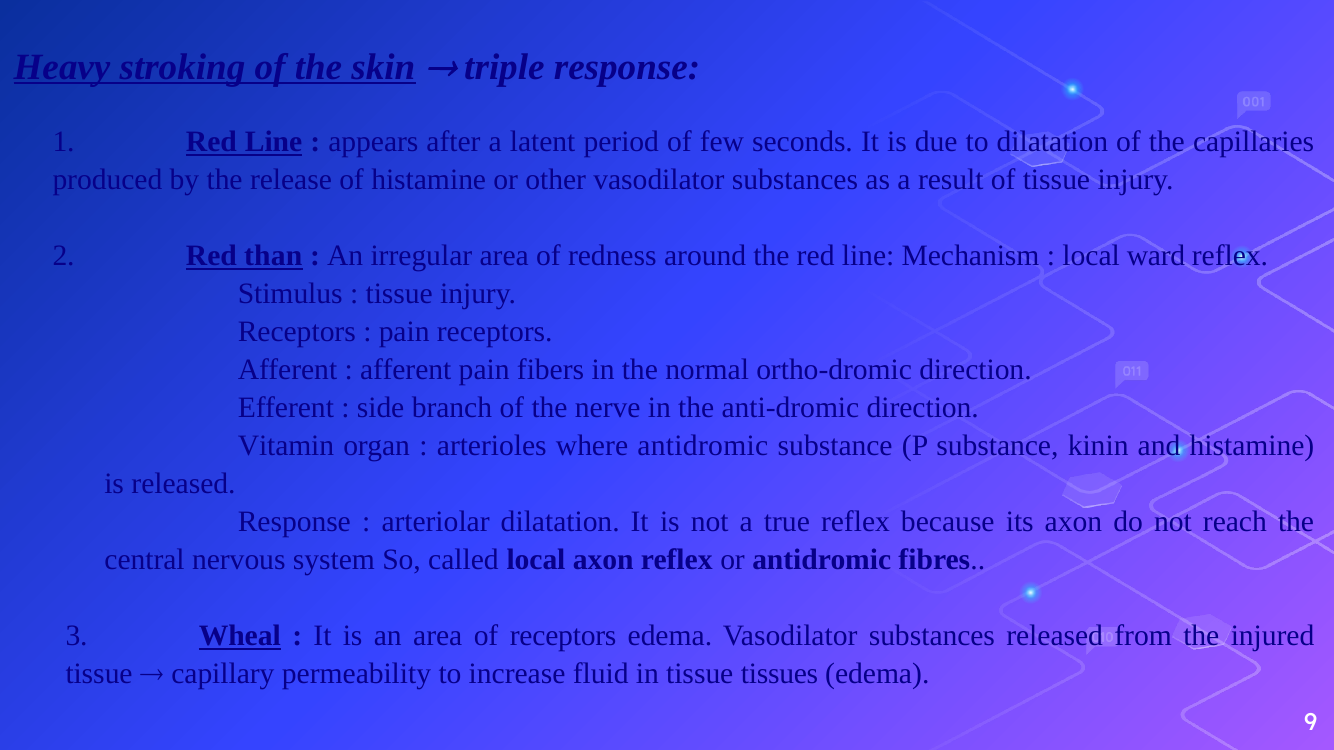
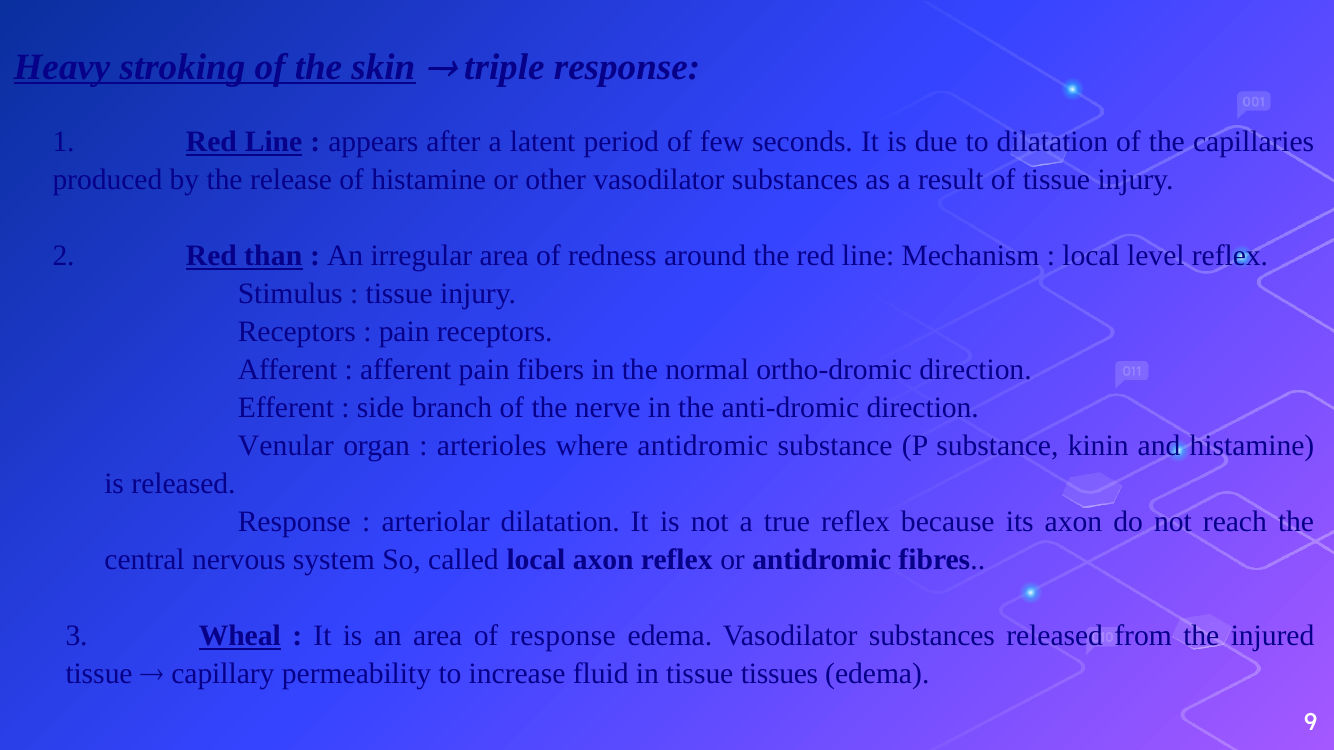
ward: ward -> level
Vitamin: Vitamin -> Venular
of receptors: receptors -> response
